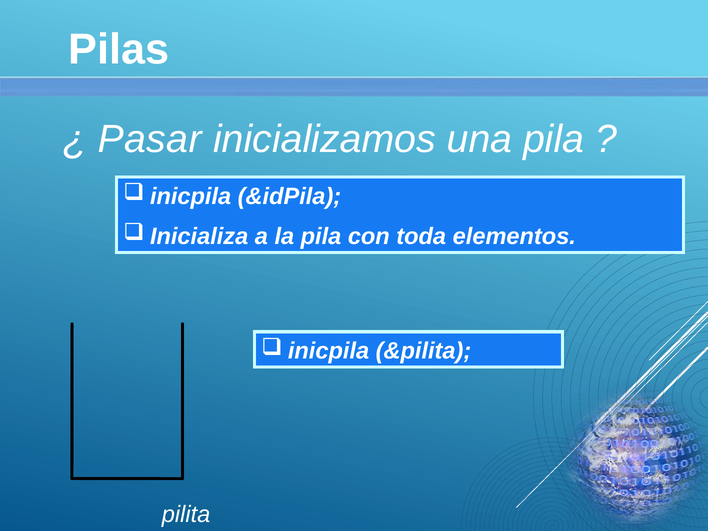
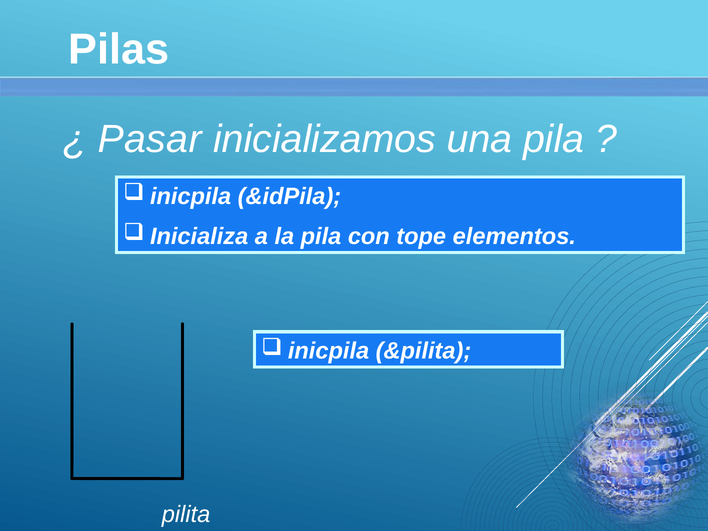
toda: toda -> tope
